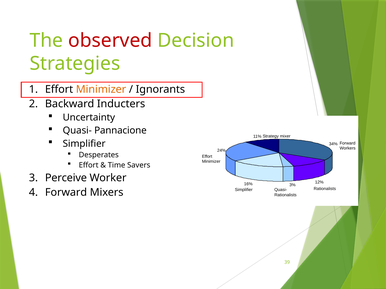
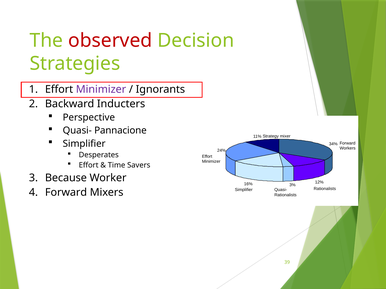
Minimizer at (101, 90) colour: orange -> purple
Uncertainty: Uncertainty -> Perspective
Perceive: Perceive -> Because
